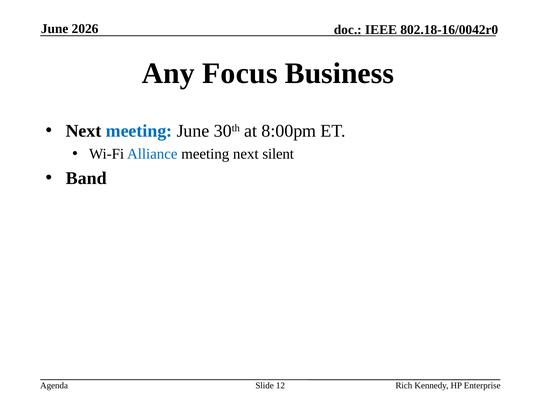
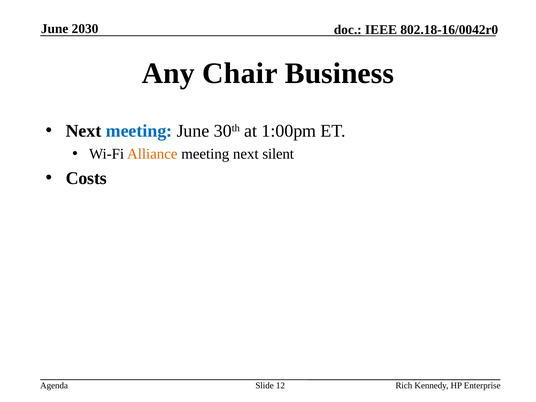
2026: 2026 -> 2030
Focus: Focus -> Chair
8:00pm: 8:00pm -> 1:00pm
Alliance colour: blue -> orange
Band: Band -> Costs
